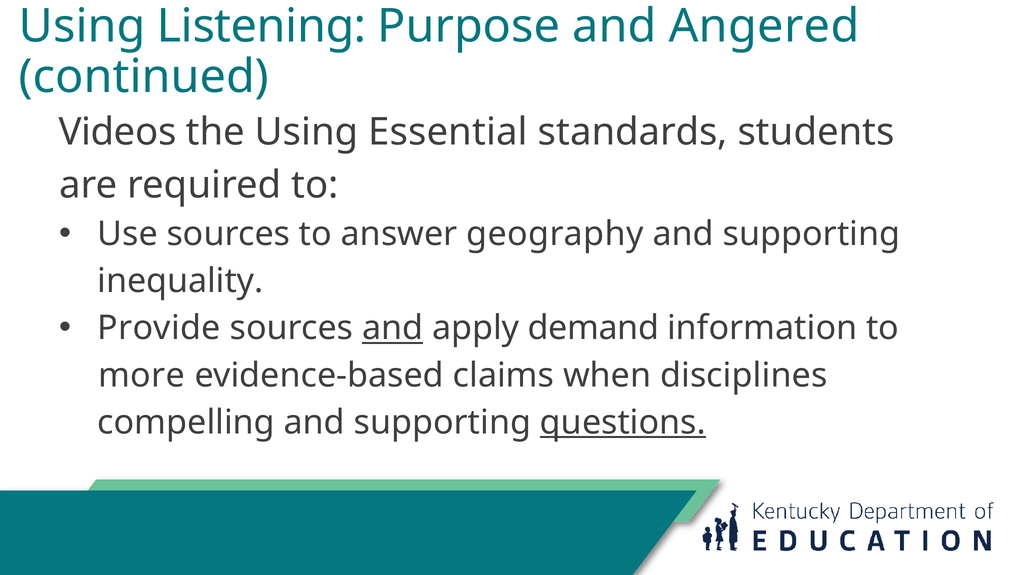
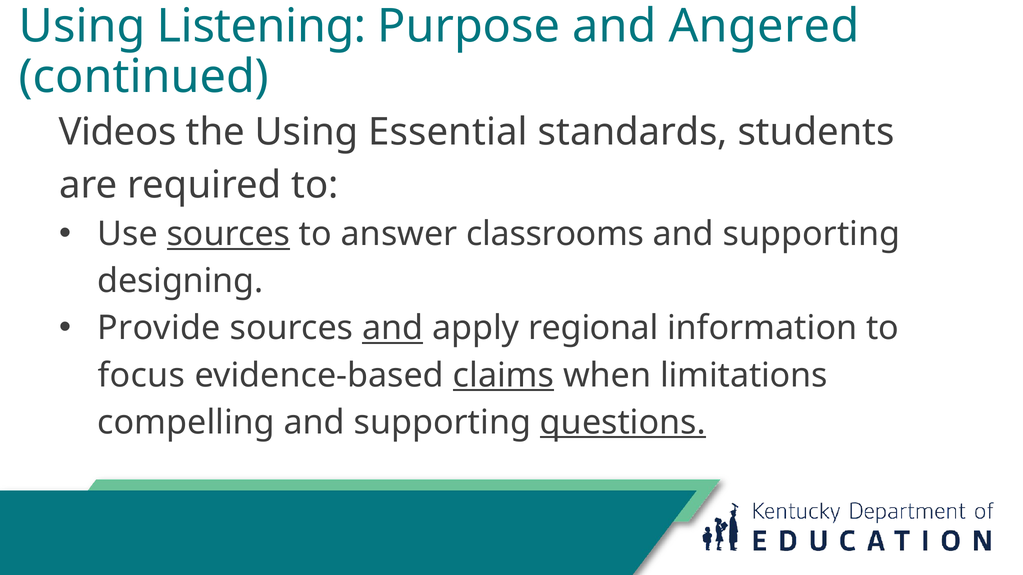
sources at (228, 234) underline: none -> present
geography: geography -> classrooms
inequality: inequality -> designing
demand: demand -> regional
more: more -> focus
claims underline: none -> present
disciplines: disciplines -> limitations
